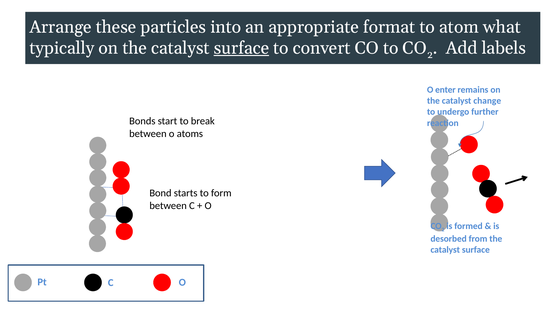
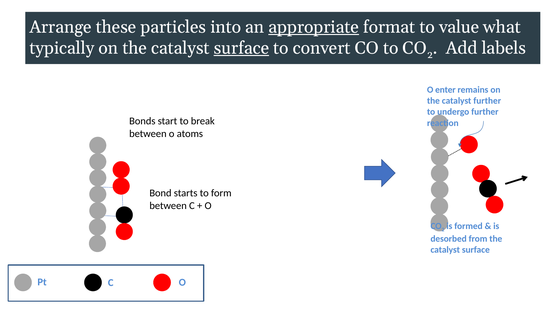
appropriate underline: none -> present
atom: atom -> value
catalyst change: change -> further
